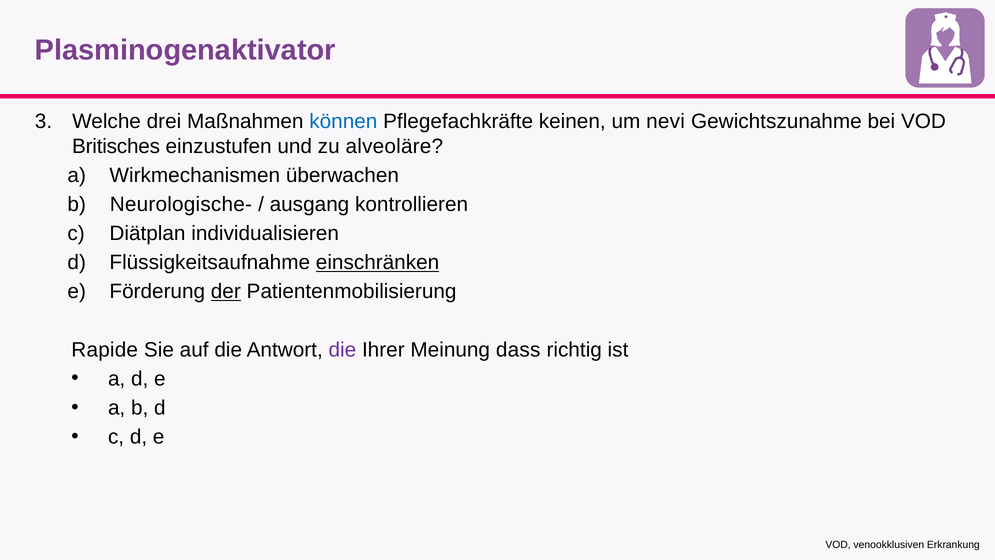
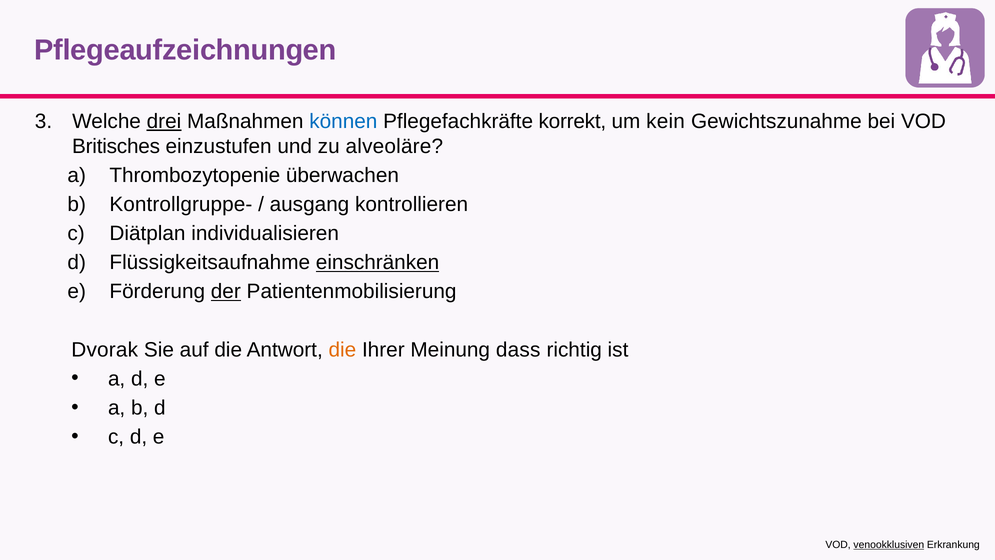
Plasminogenaktivator: Plasminogenaktivator -> Pflegeaufzeichnungen
drei underline: none -> present
keinen: keinen -> korrekt
nevi: nevi -> kein
Wirkmechanismen: Wirkmechanismen -> Thrombozytopenie
Neurologische-: Neurologische- -> Kontrollgruppe-
Rapide: Rapide -> Dvorak
die at (342, 350) colour: purple -> orange
venookklusiven underline: none -> present
